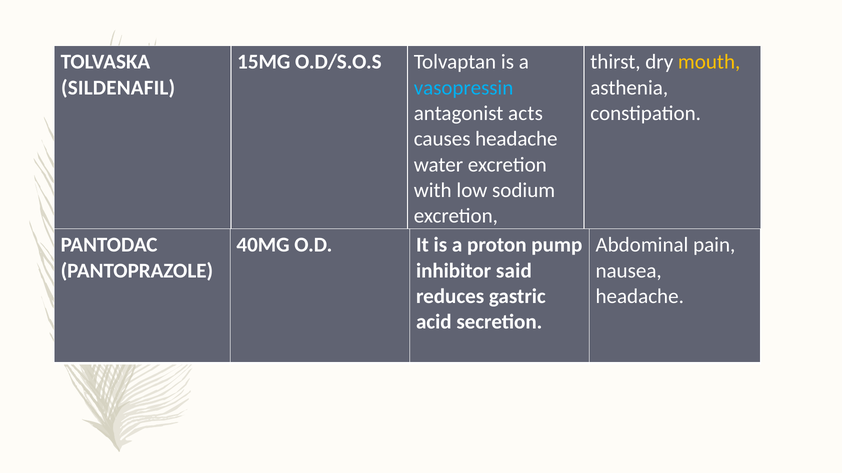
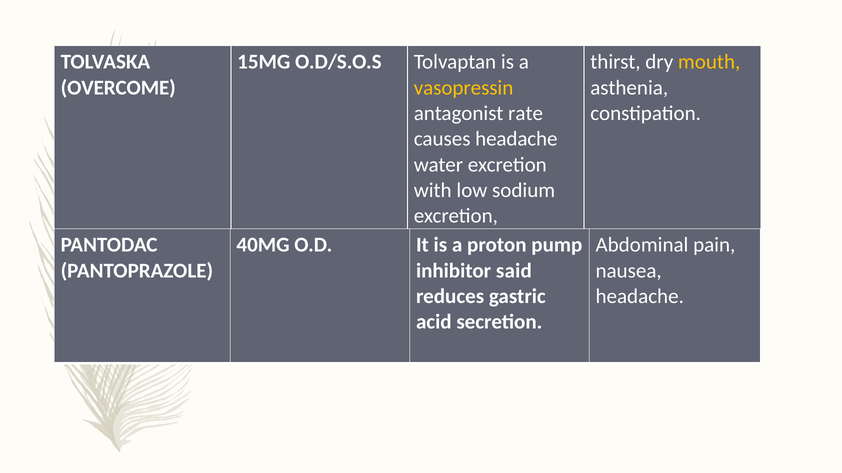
SILDENAFIL: SILDENAFIL -> OVERCOME
vasopressin colour: light blue -> yellow
acts: acts -> rate
